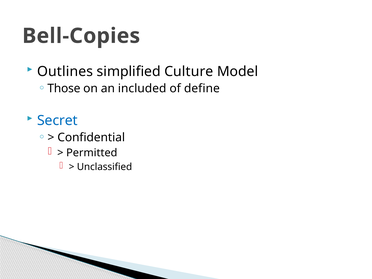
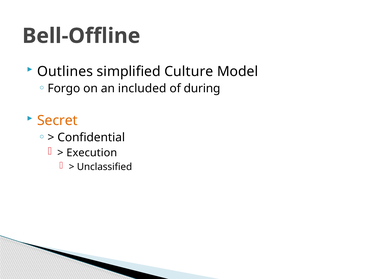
Bell-Copies: Bell-Copies -> Bell-Offline
Those: Those -> Forgo
define: define -> during
Secret colour: blue -> orange
Permitted: Permitted -> Execution
